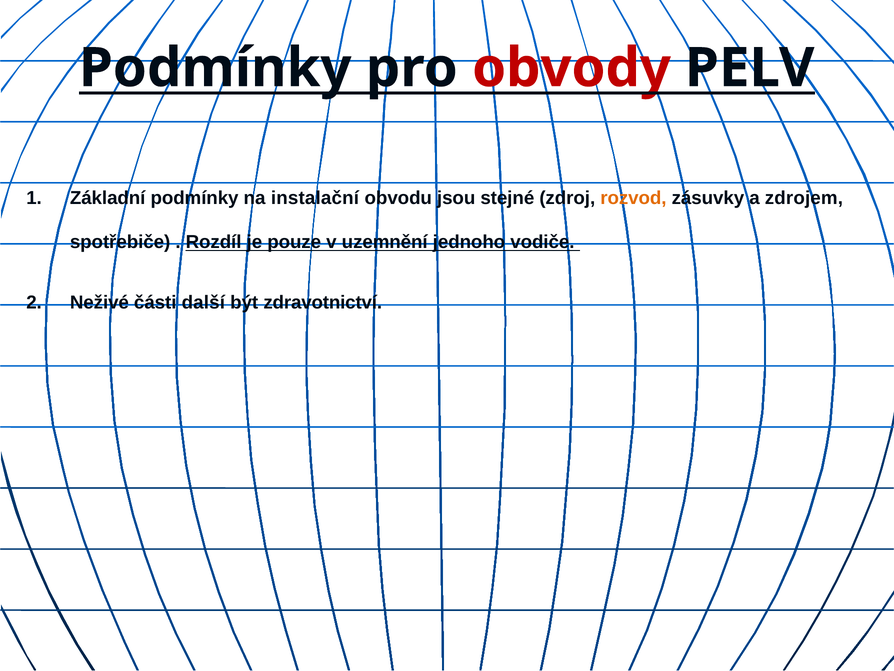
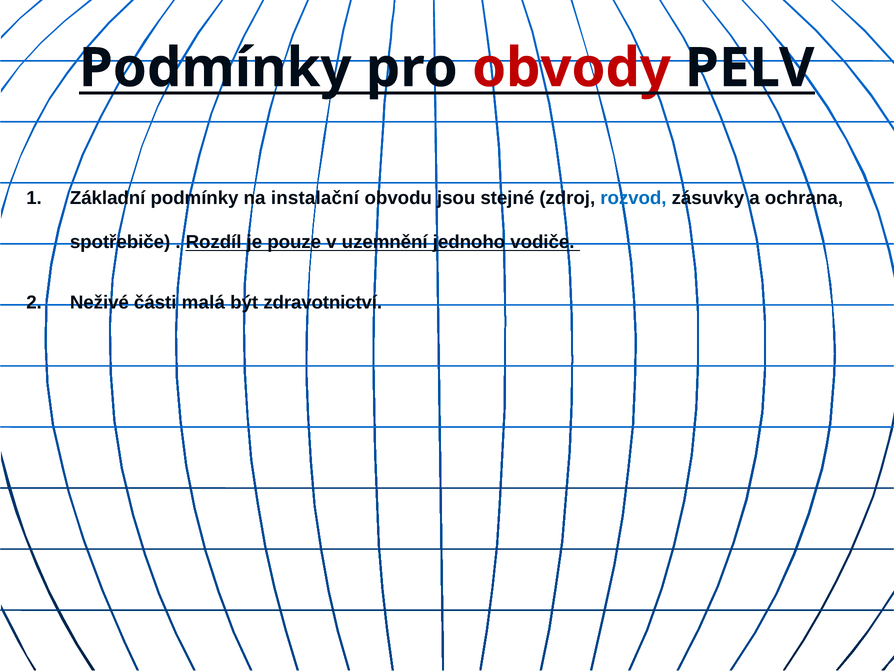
rozvod colour: orange -> blue
zdrojem: zdrojem -> ochrana
další: další -> malá
